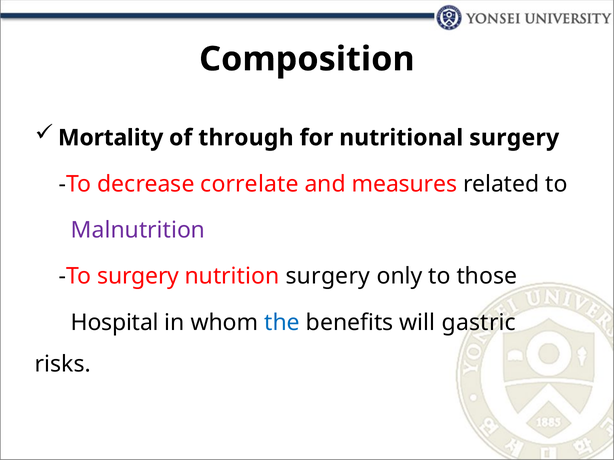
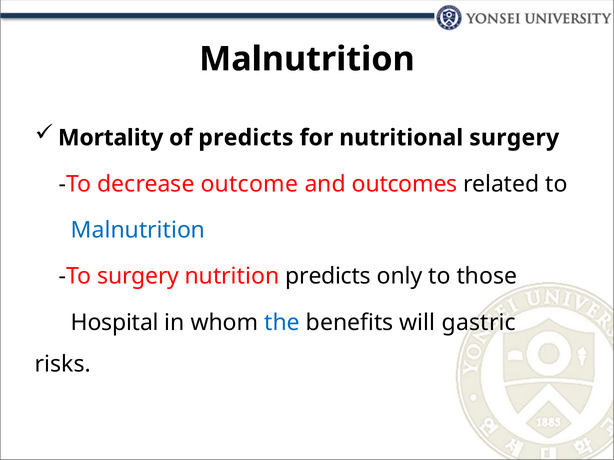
Composition at (307, 59): Composition -> Malnutrition
of through: through -> predicts
correlate: correlate -> outcome
measures: measures -> outcomes
Malnutrition at (138, 230) colour: purple -> blue
nutrition surgery: surgery -> predicts
